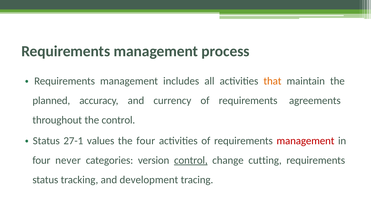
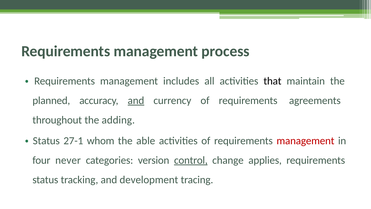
that colour: orange -> black
and at (136, 100) underline: none -> present
the control: control -> adding
values: values -> whom
the four: four -> able
cutting: cutting -> applies
